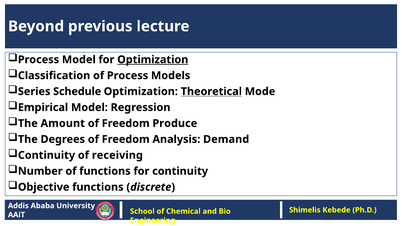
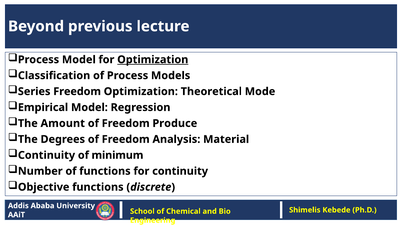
Series Schedule: Schedule -> Freedom
Theoretical underline: present -> none
Demand: Demand -> Material
receiving: receiving -> minimum
